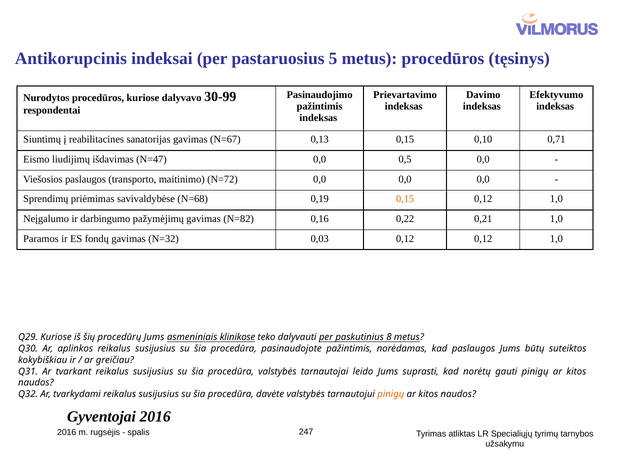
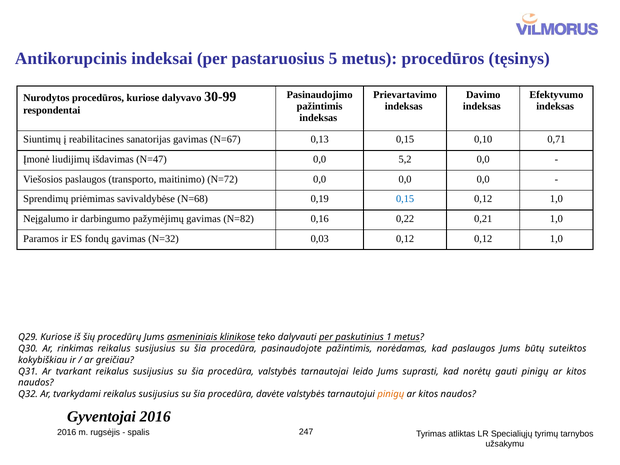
Eismo: Eismo -> Įmonė
0,5: 0,5 -> 5,2
0,15 at (405, 199) colour: orange -> blue
8: 8 -> 1
aplinkos: aplinkos -> rinkimas
